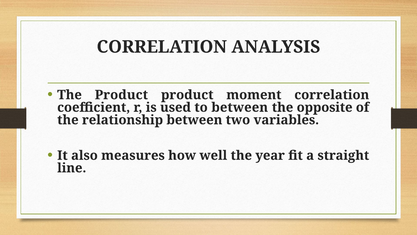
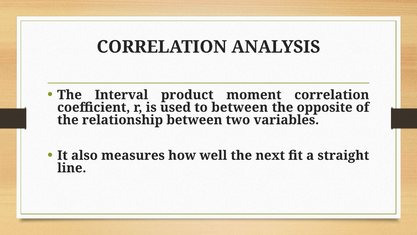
The Product: Product -> Interval
year: year -> next
